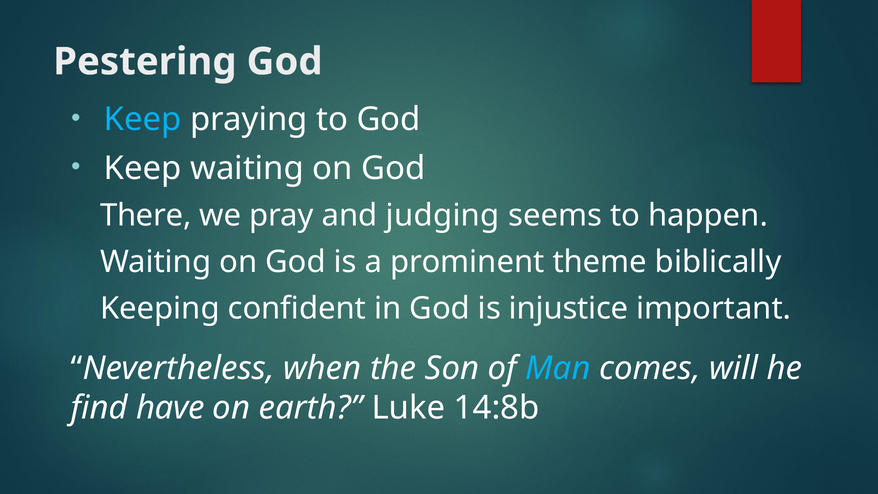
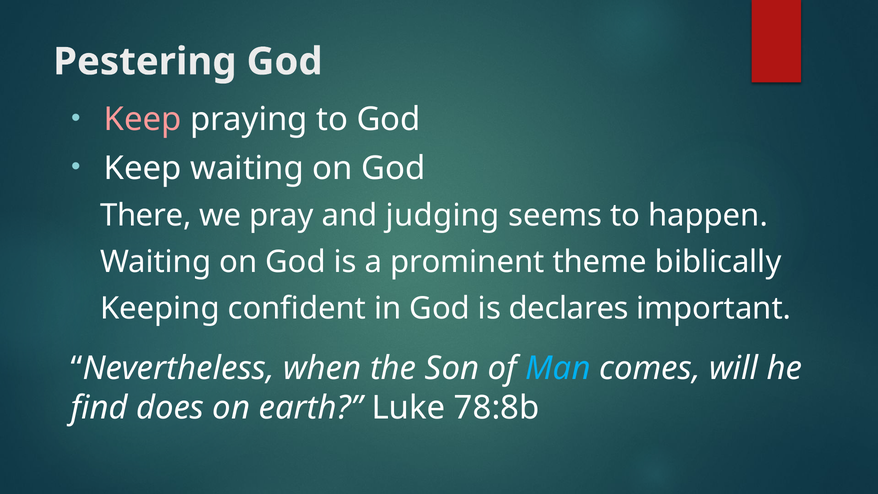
Keep at (143, 119) colour: light blue -> pink
injustice: injustice -> declares
have: have -> does
14:8b: 14:8b -> 78:8b
